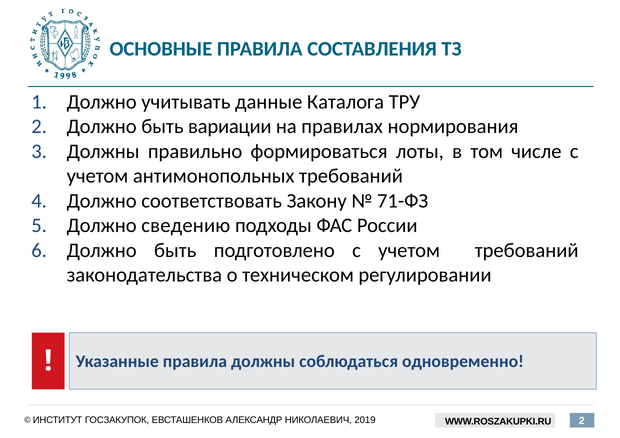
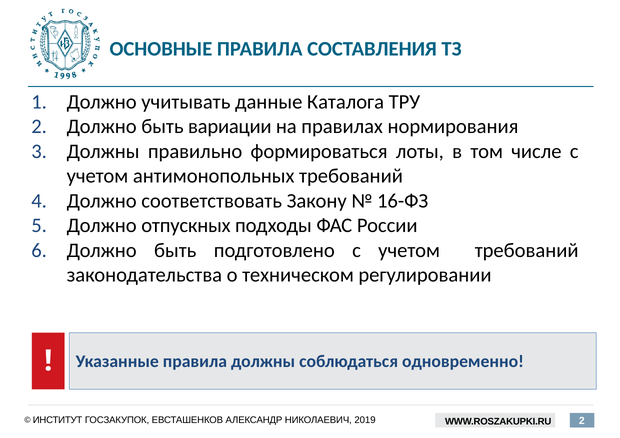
71-ФЗ: 71-ФЗ -> 16-ФЗ
сведению: сведению -> отпускных
